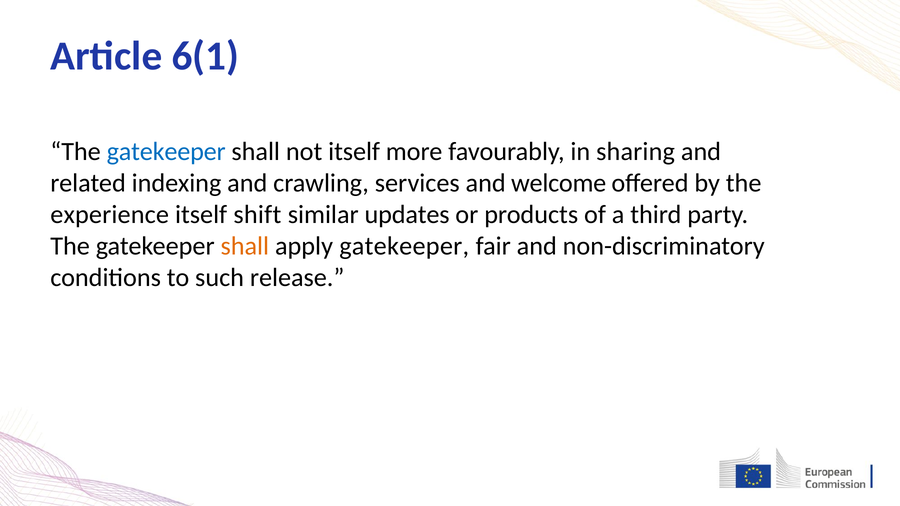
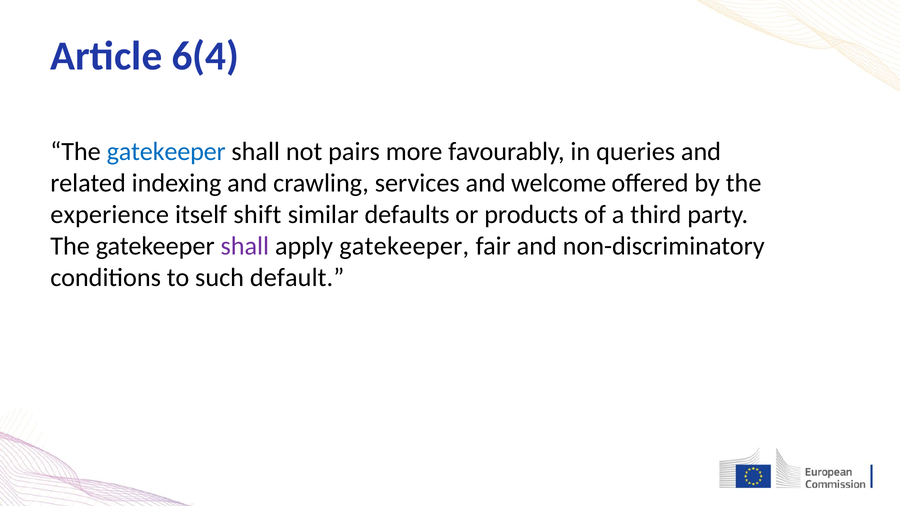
6(1: 6(1 -> 6(4
not itself: itself -> pairs
sharing: sharing -> queries
updates: updates -> defaults
shall at (245, 246) colour: orange -> purple
release: release -> default
